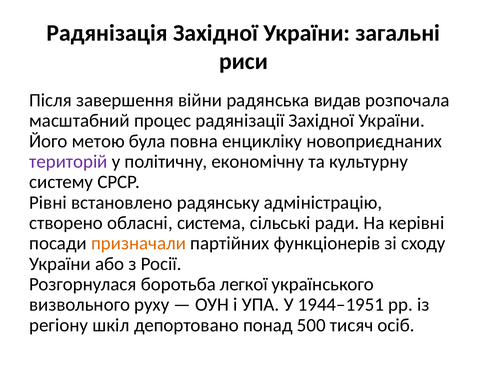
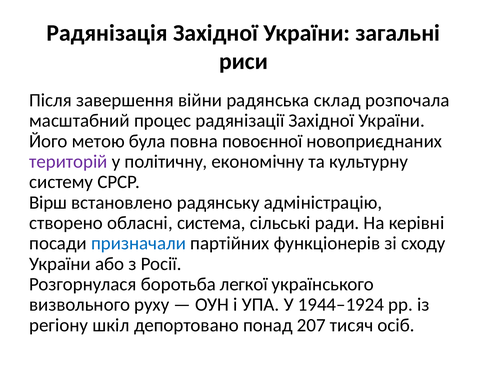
видав: видав -> склад
енцикліку: енцикліку -> повоєнної
Рівні: Рівні -> Вірш
призначали colour: orange -> blue
1944–1951: 1944–1951 -> 1944–1924
500: 500 -> 207
